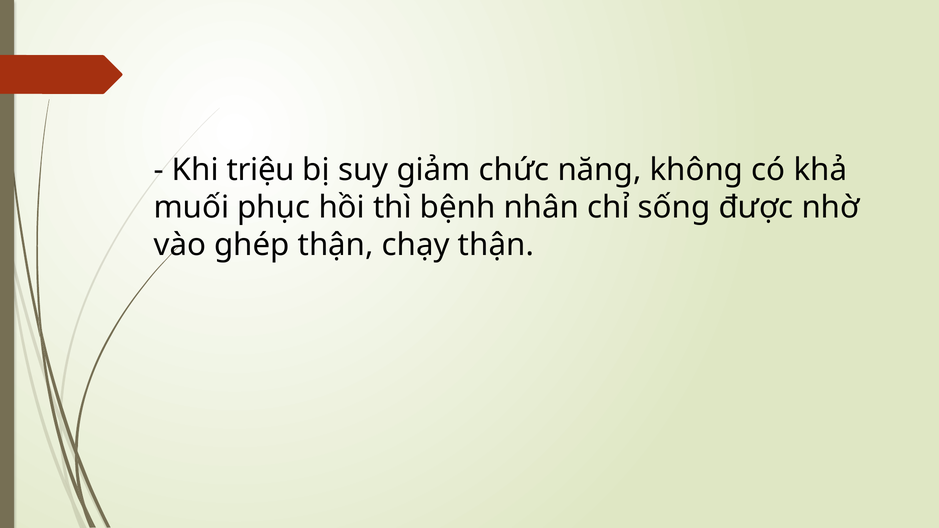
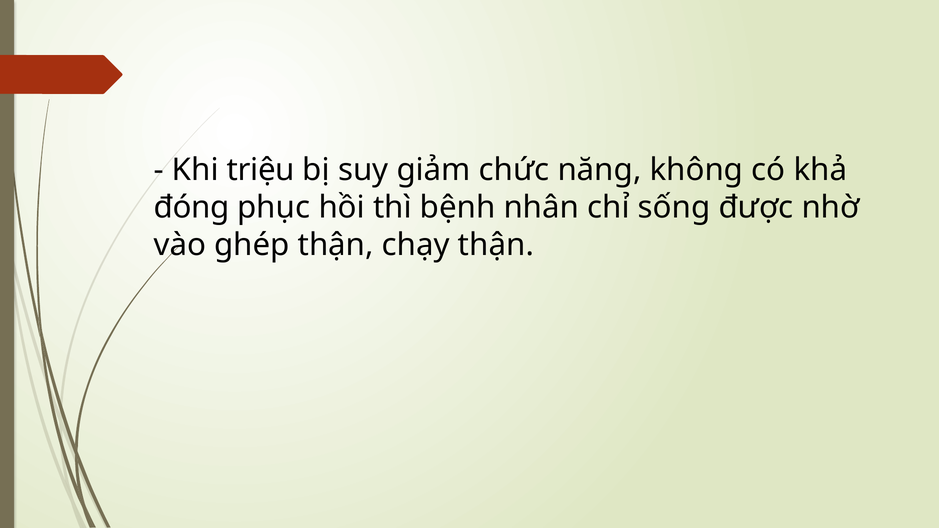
muối: muối -> đóng
